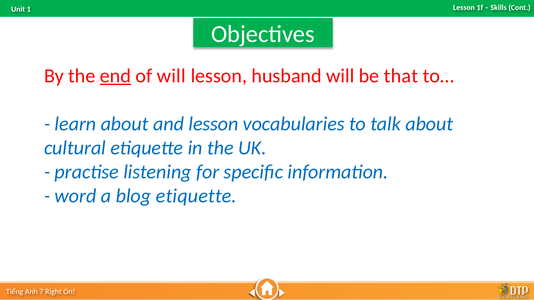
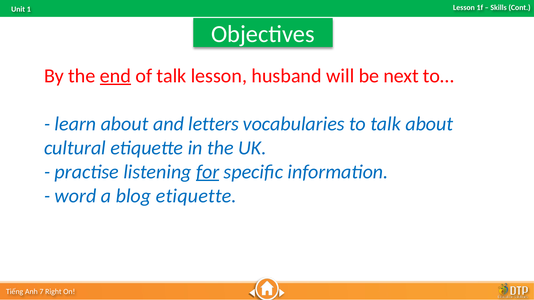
of will: will -> talk
that: that -> next
and lesson: lesson -> letters
for underline: none -> present
